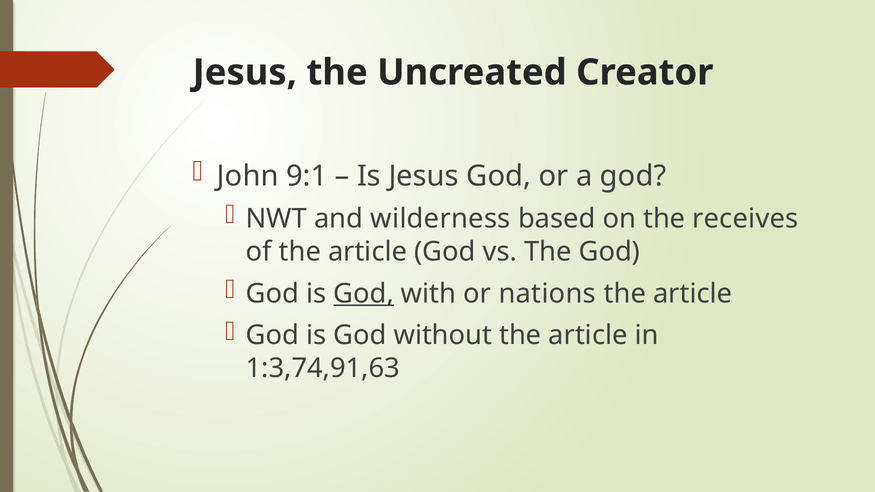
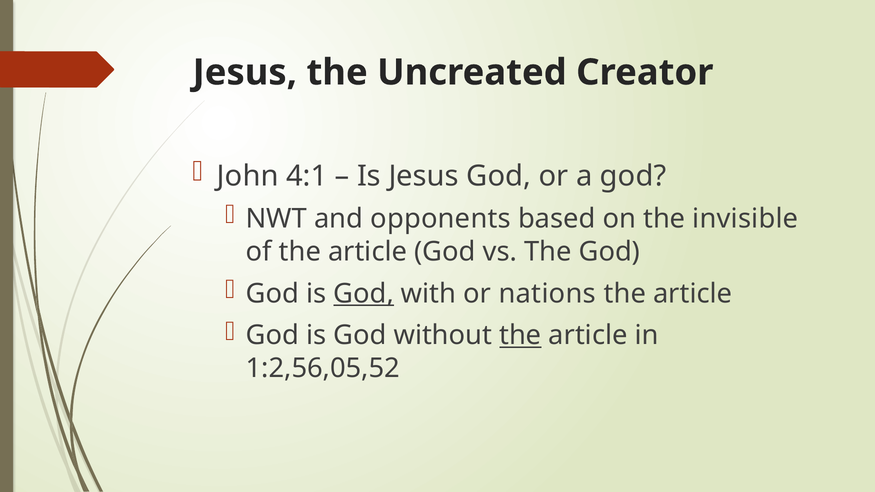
9:1: 9:1 -> 4:1
wilderness: wilderness -> opponents
receives: receives -> invisible
the at (520, 336) underline: none -> present
1:3,74,91,63: 1:3,74,91,63 -> 1:2,56,05,52
